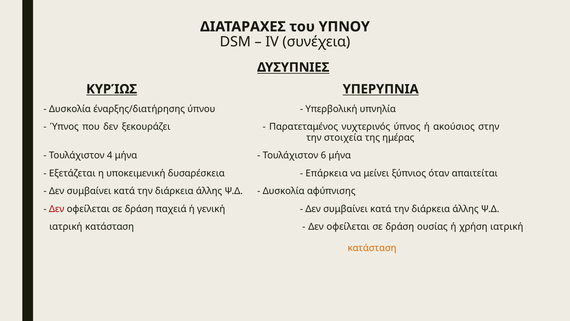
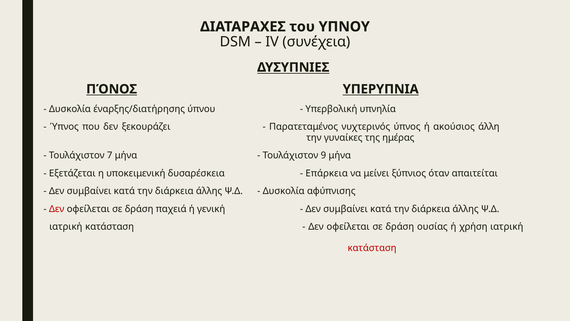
ΚΥΡΊΩΣ: ΚΥΡΊΩΣ -> ΠΌΝΟΣ
στην: στην -> άλλη
στοιχεία: στοιχεία -> γυναίκες
4: 4 -> 7
6: 6 -> 9
κατάσταση at (372, 248) colour: orange -> red
